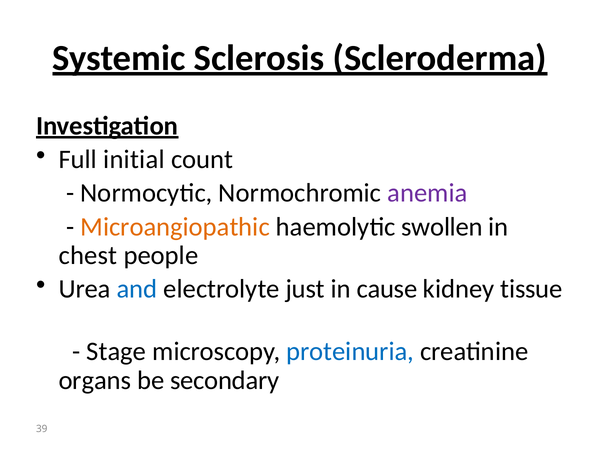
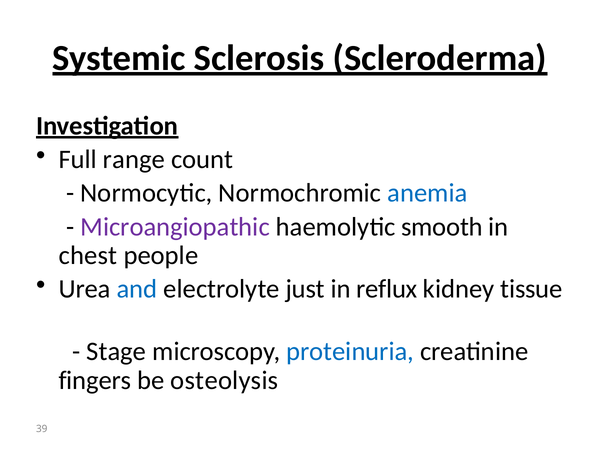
initial: initial -> range
anemia colour: purple -> blue
Microangiopathic colour: orange -> purple
swollen: swollen -> smooth
cause: cause -> reflux
organs: organs -> fingers
secondary: secondary -> osteolysis
